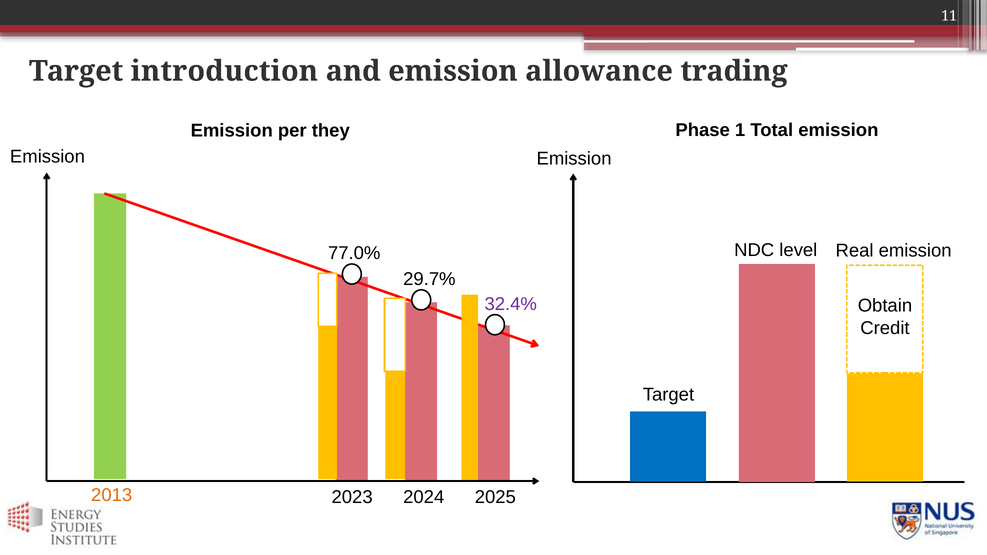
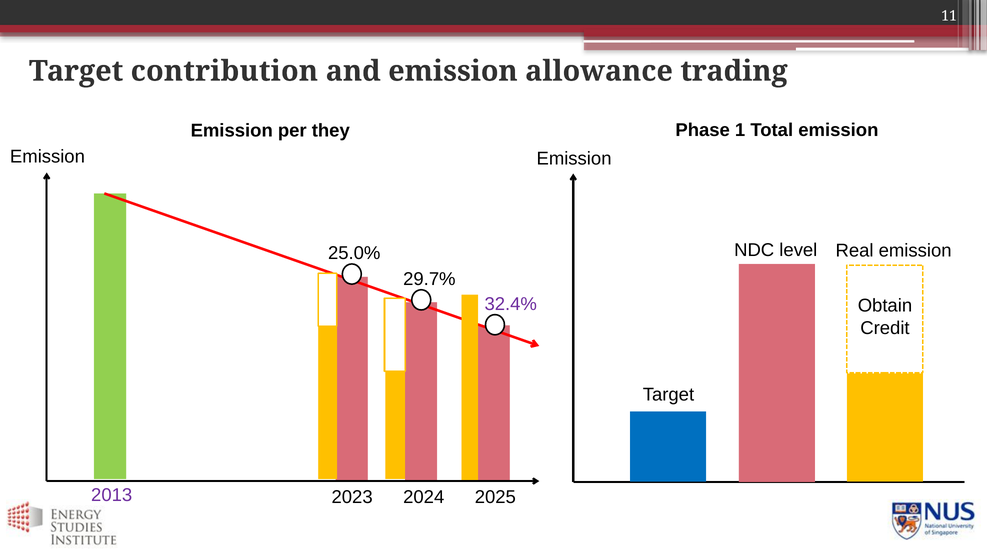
introduction: introduction -> contribution
77.0%: 77.0% -> 25.0%
2013 colour: orange -> purple
